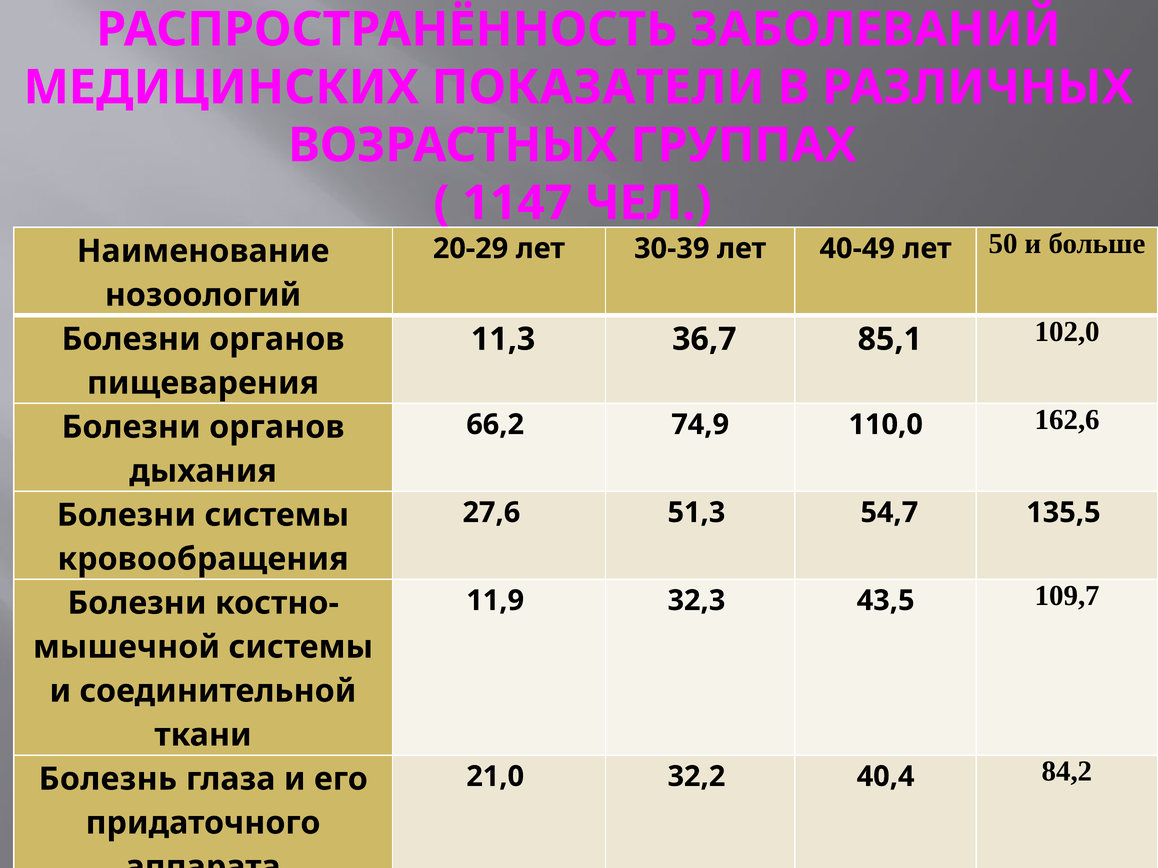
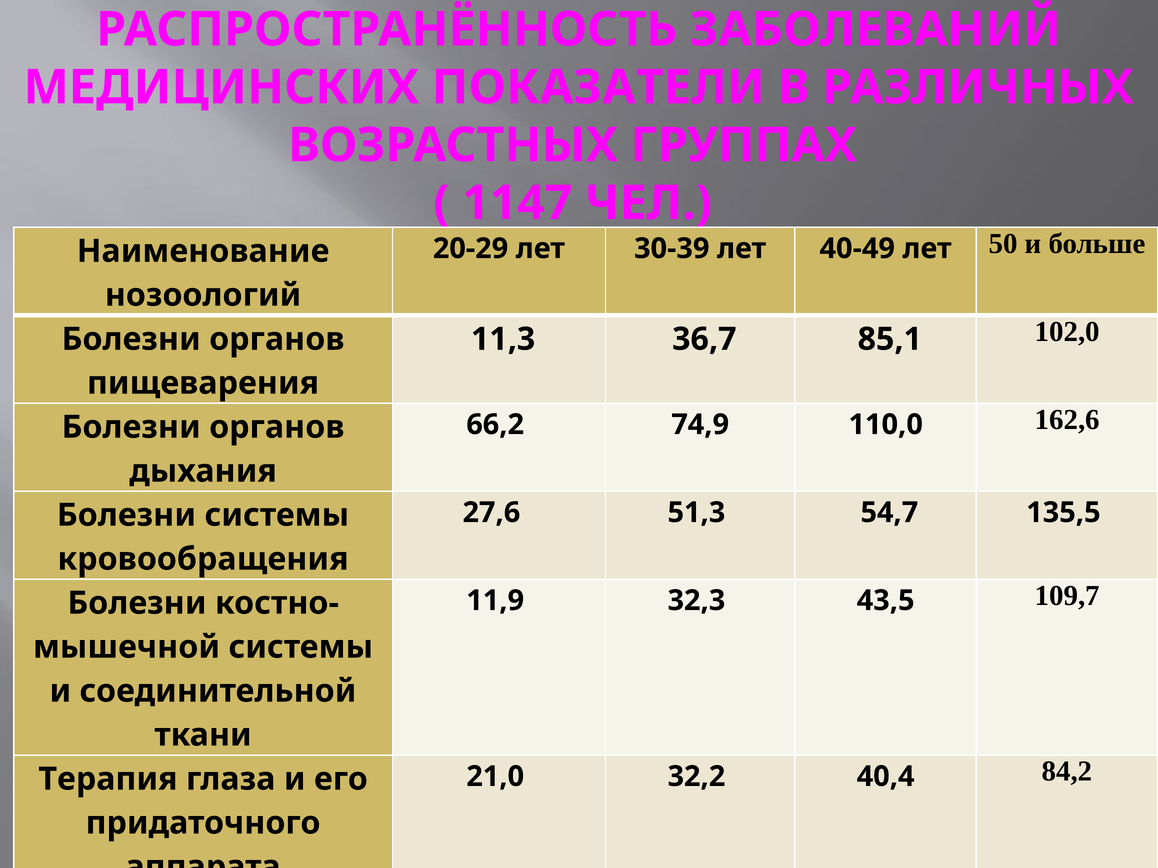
Болезнь: Болезнь -> Терапия
